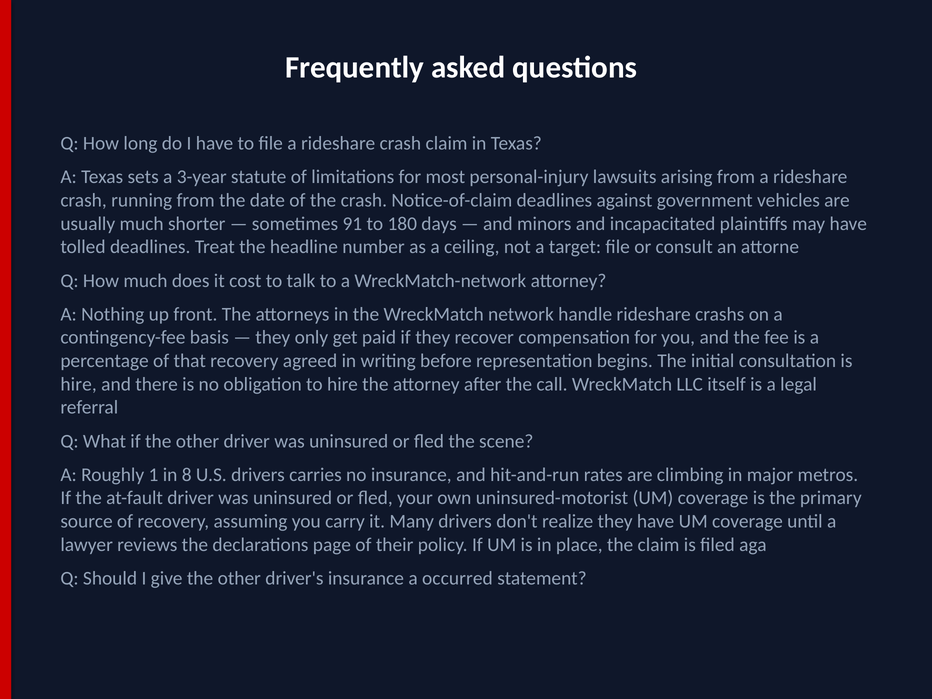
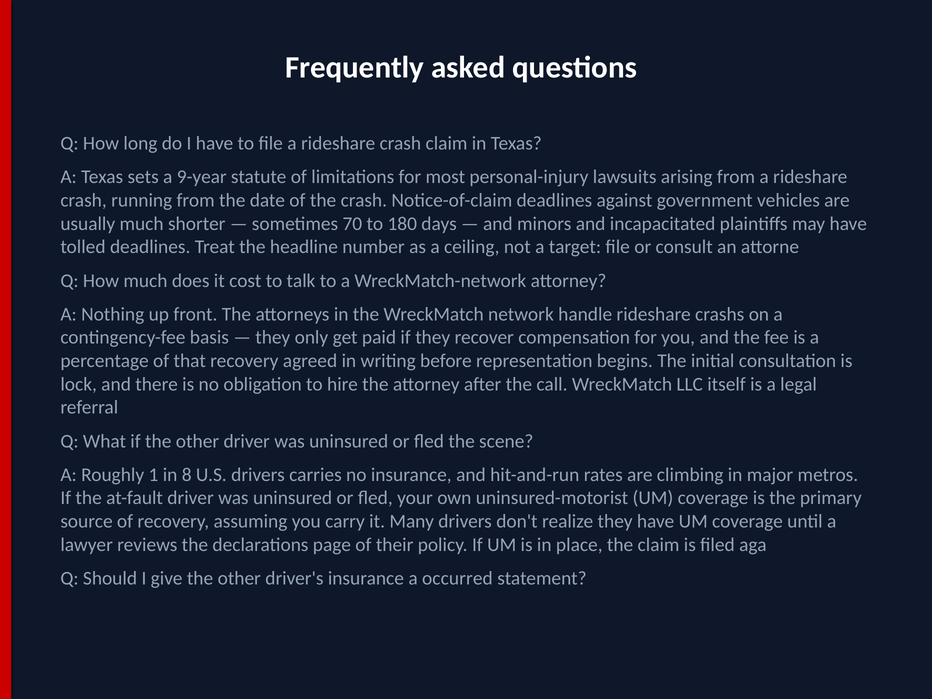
3-year: 3-year -> 9-year
91: 91 -> 70
hire at (79, 384): hire -> lock
